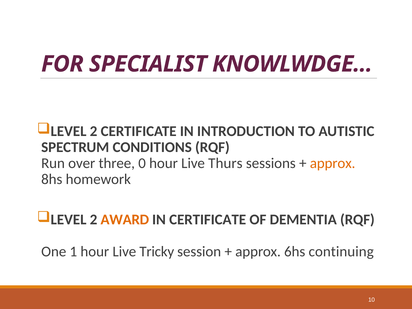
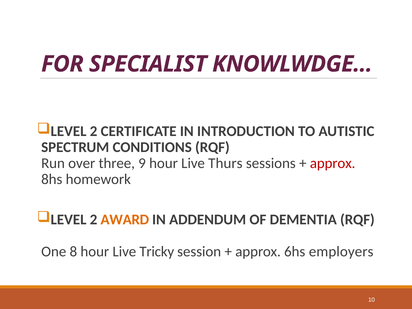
0: 0 -> 9
approx at (333, 163) colour: orange -> red
IN CERTIFICATE: CERTIFICATE -> ADDENDUM
1: 1 -> 8
continuing: continuing -> employers
